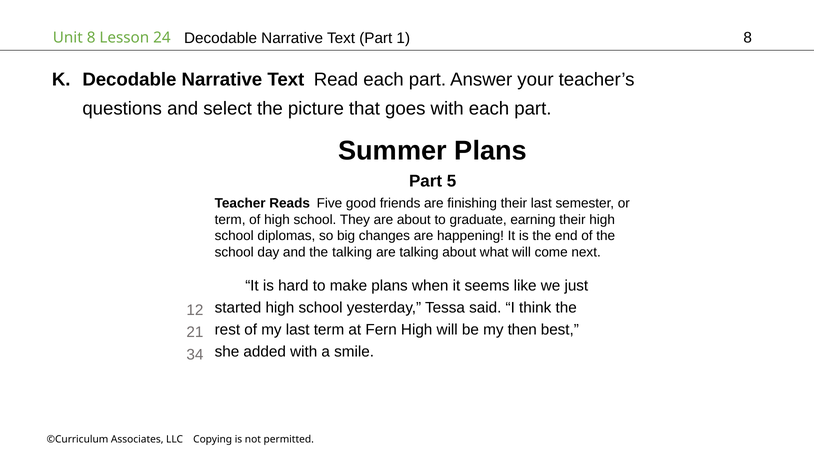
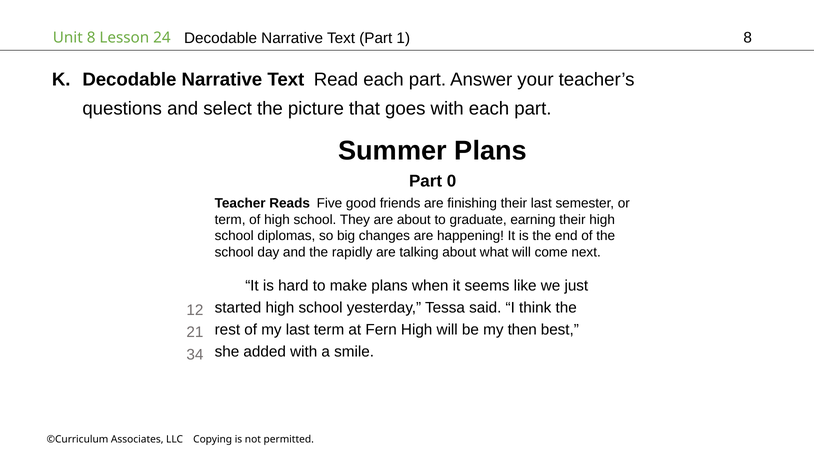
5: 5 -> 0
the talking: talking -> rapidly
